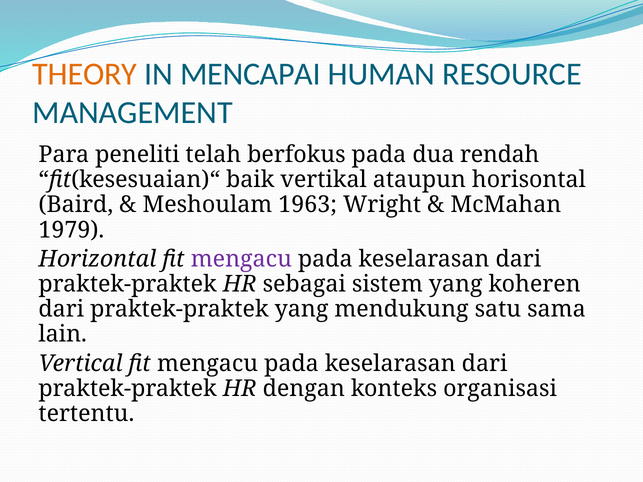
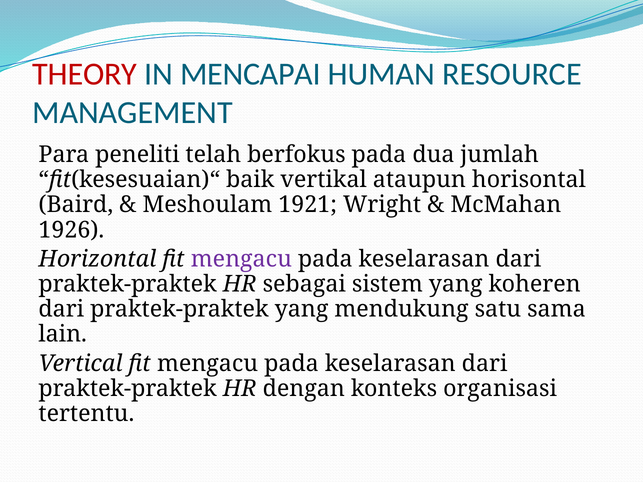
THEORY colour: orange -> red
rendah: rendah -> jumlah
1963: 1963 -> 1921
1979: 1979 -> 1926
